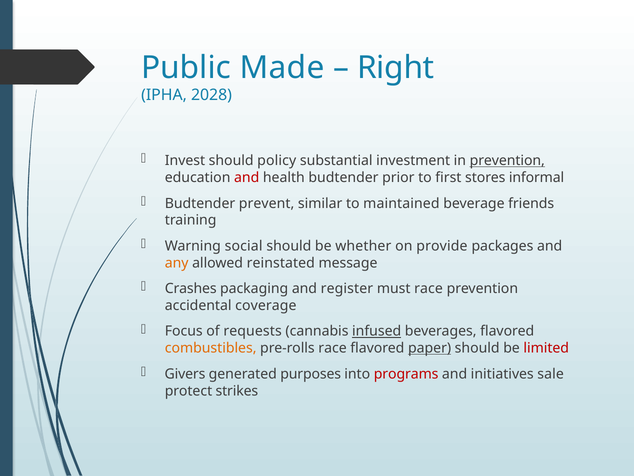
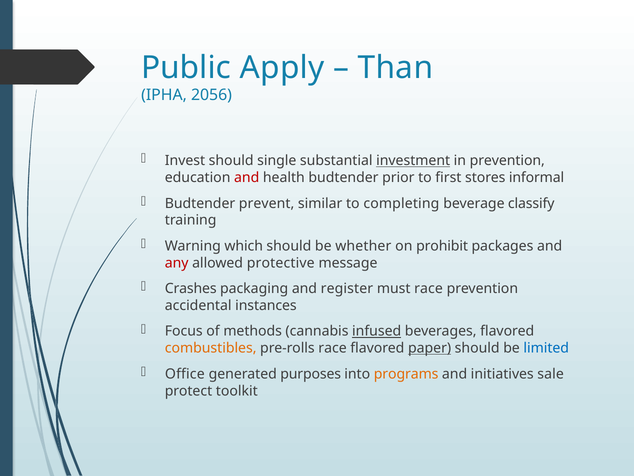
Made: Made -> Apply
Right: Right -> Than
2028: 2028 -> 2056
policy: policy -> single
investment underline: none -> present
prevention at (507, 161) underline: present -> none
maintained: maintained -> completing
friends: friends -> classify
social: social -> which
provide: provide -> prohibit
any colour: orange -> red
reinstated: reinstated -> protective
coverage: coverage -> instances
requests: requests -> methods
limited colour: red -> blue
Givers: Givers -> Office
programs colour: red -> orange
strikes: strikes -> toolkit
